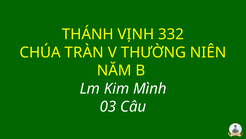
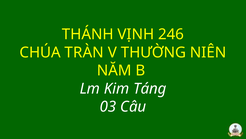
332: 332 -> 246
Mình: Mình -> Táng
